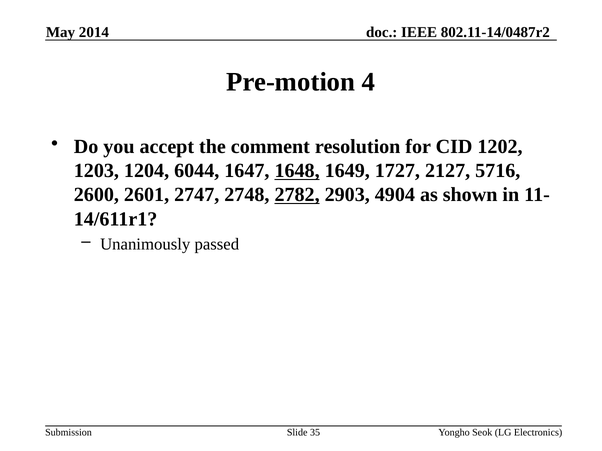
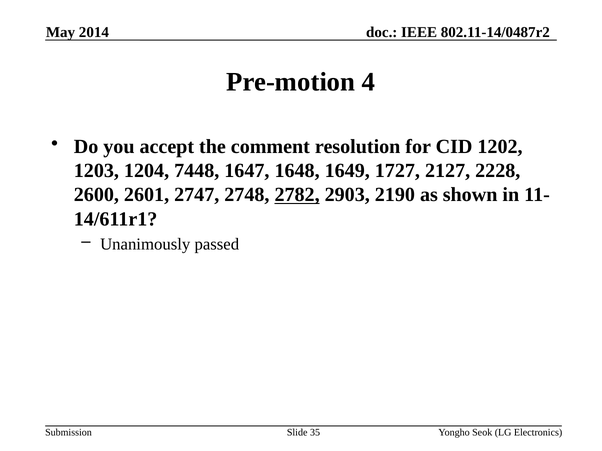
6044: 6044 -> 7448
1648 underline: present -> none
5716: 5716 -> 2228
4904: 4904 -> 2190
